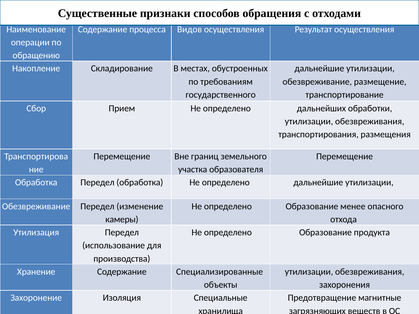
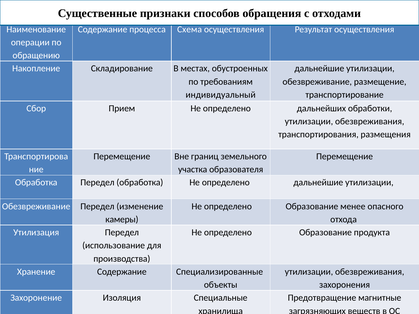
Видов: Видов -> Схема
государственного: государственного -> индивидуальный
